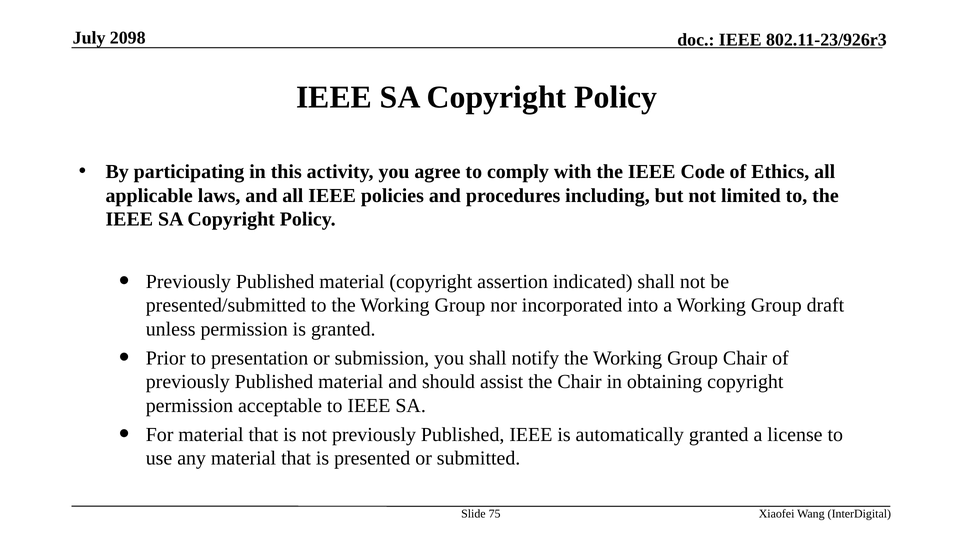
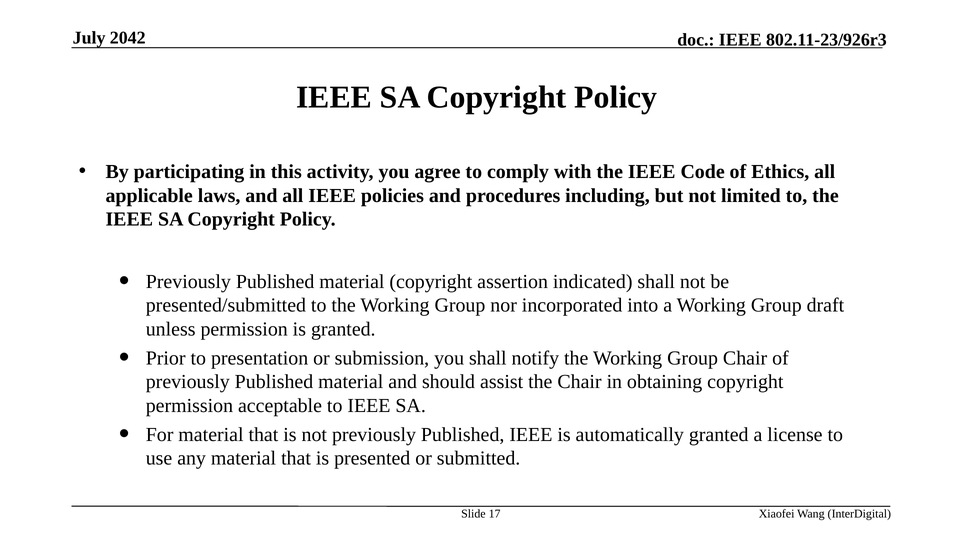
2098: 2098 -> 2042
75: 75 -> 17
